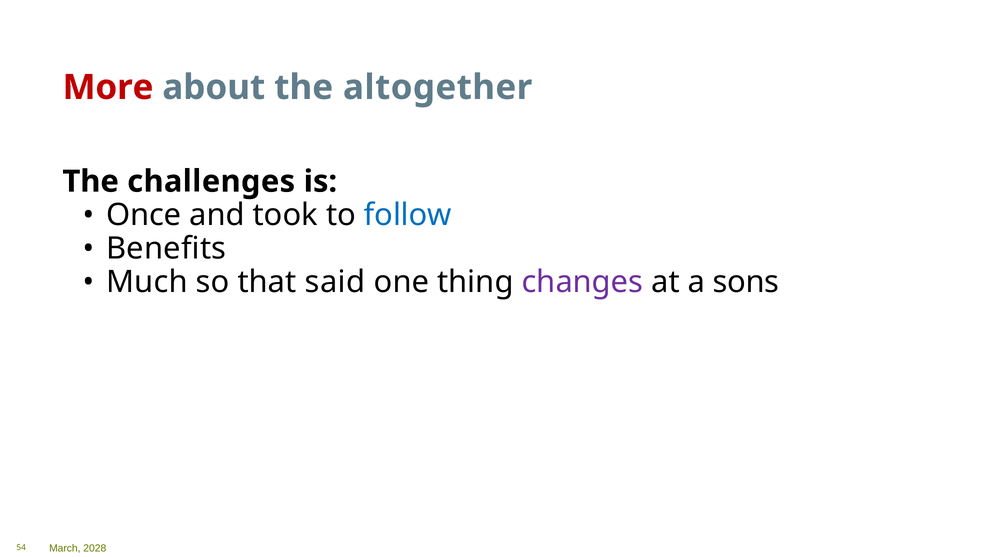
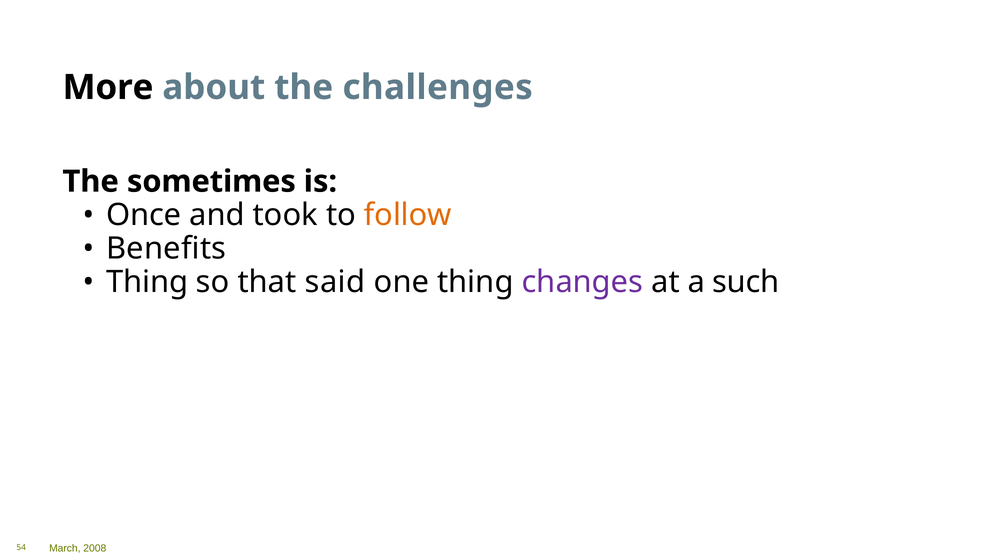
More colour: red -> black
altogether: altogether -> challenges
challenges: challenges -> sometimes
follow colour: blue -> orange
Much at (147, 282): Much -> Thing
sons: sons -> such
2028: 2028 -> 2008
